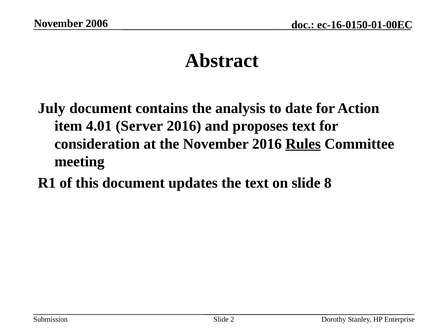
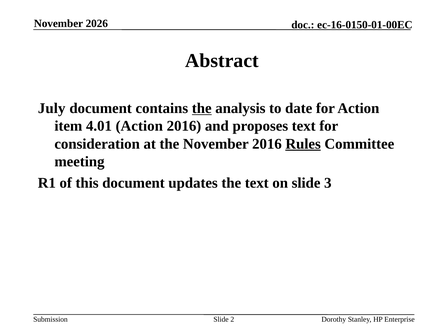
2006: 2006 -> 2026
the at (202, 108) underline: none -> present
4.01 Server: Server -> Action
8: 8 -> 3
